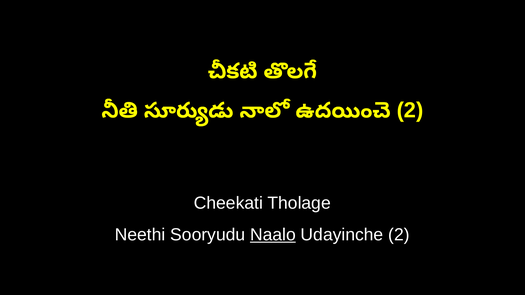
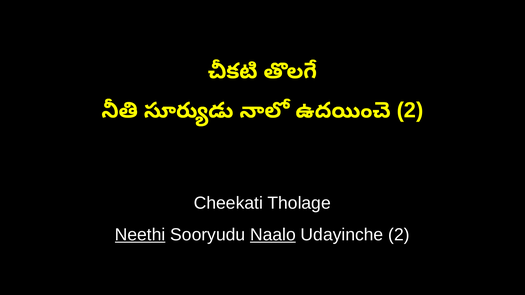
Neethi underline: none -> present
